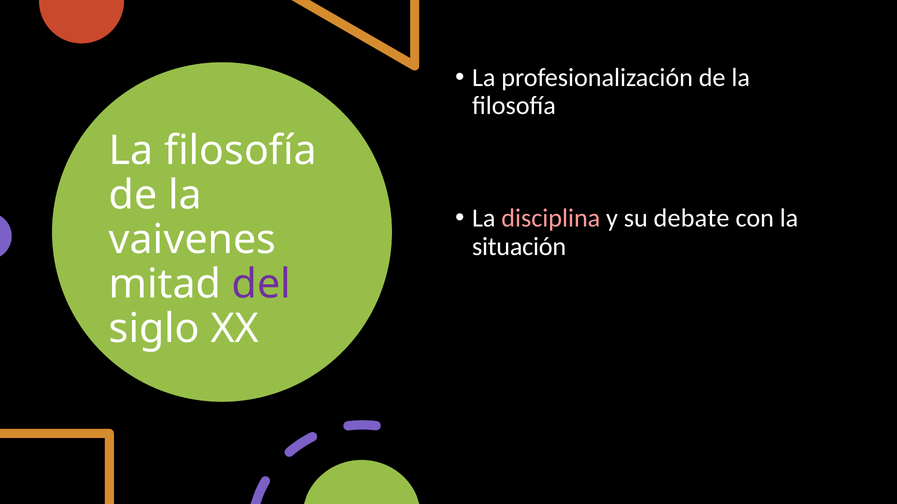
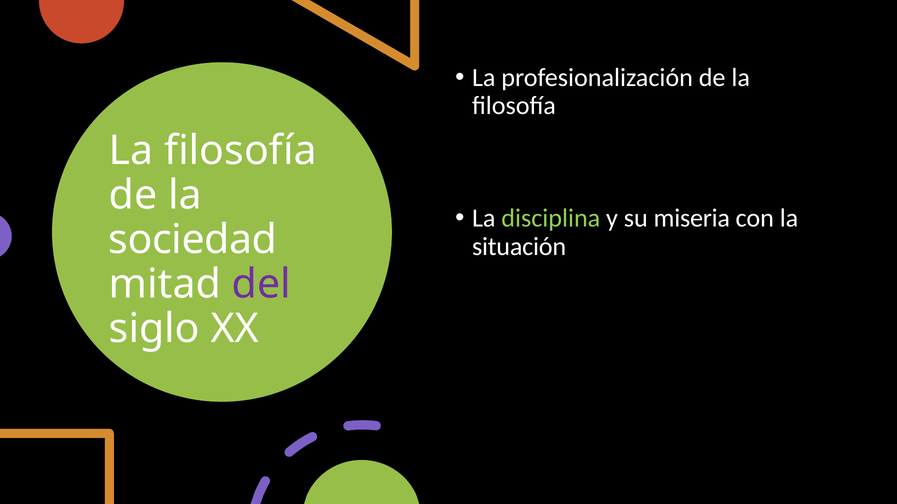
disciplina colour: pink -> light green
debate: debate -> miseria
vaivenes: vaivenes -> sociedad
